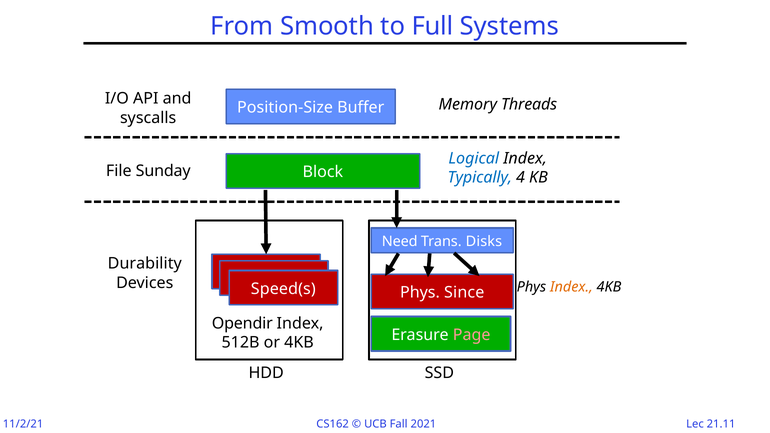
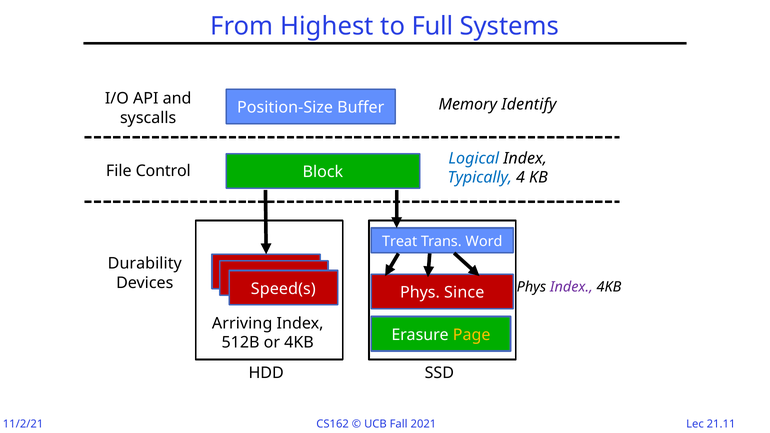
Smooth: Smooth -> Highest
Threads: Threads -> Identify
Sunday: Sunday -> Control
Need: Need -> Treat
Disks: Disks -> Word
Index at (571, 287) colour: orange -> purple
Opendir: Opendir -> Arriving
Page colour: pink -> yellow
